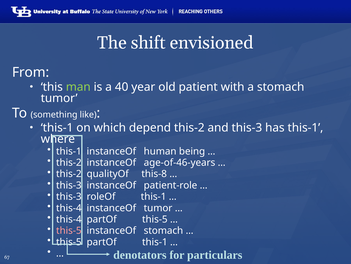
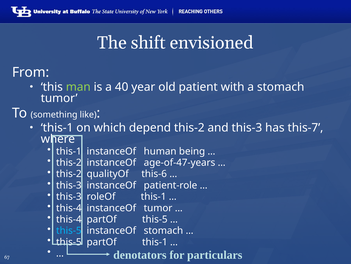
has this-1: this-1 -> this-7
age-of-46-years: age-of-46-years -> age-of-47-years
this-8: this-8 -> this-6
this-5 at (69, 230) colour: pink -> light blue
